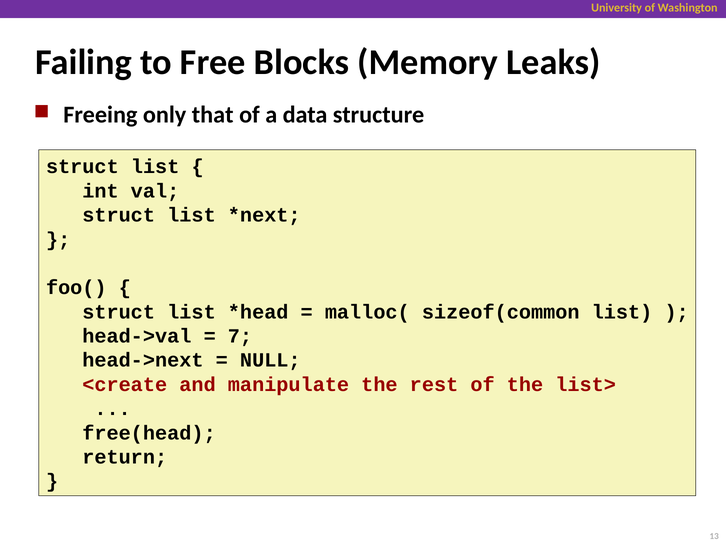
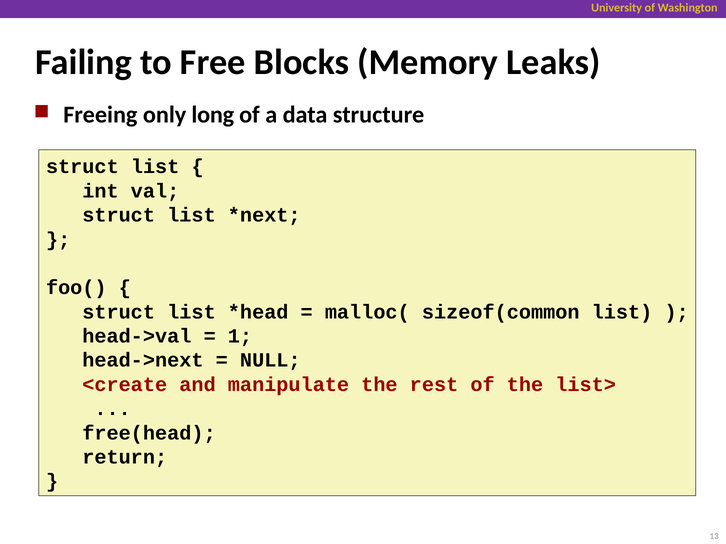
that: that -> long
7: 7 -> 1
